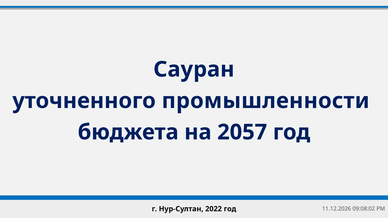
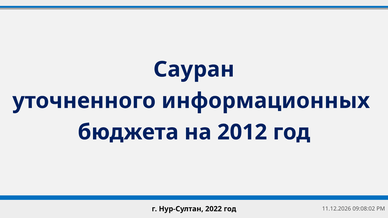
промышленности: промышленности -> информационных
2057: 2057 -> 2012
